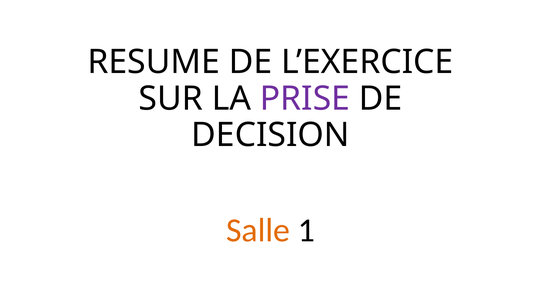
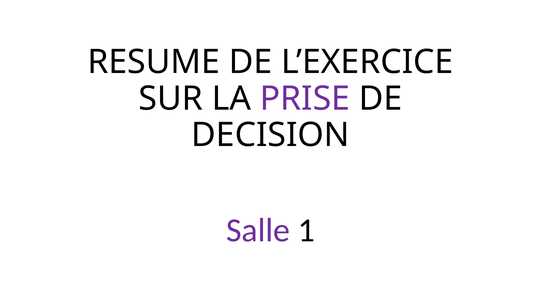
Salle colour: orange -> purple
